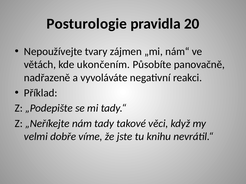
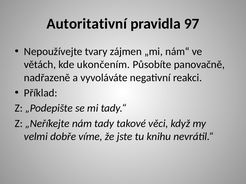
Posturologie: Posturologie -> Autoritativní
20: 20 -> 97
